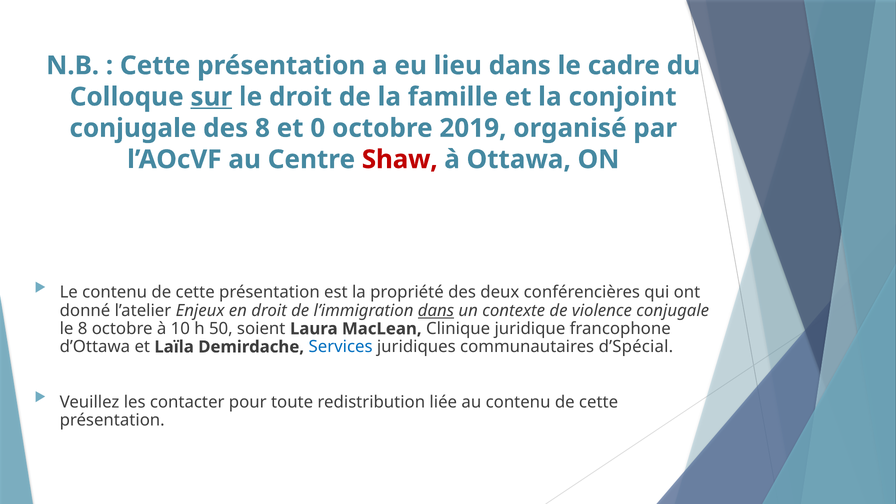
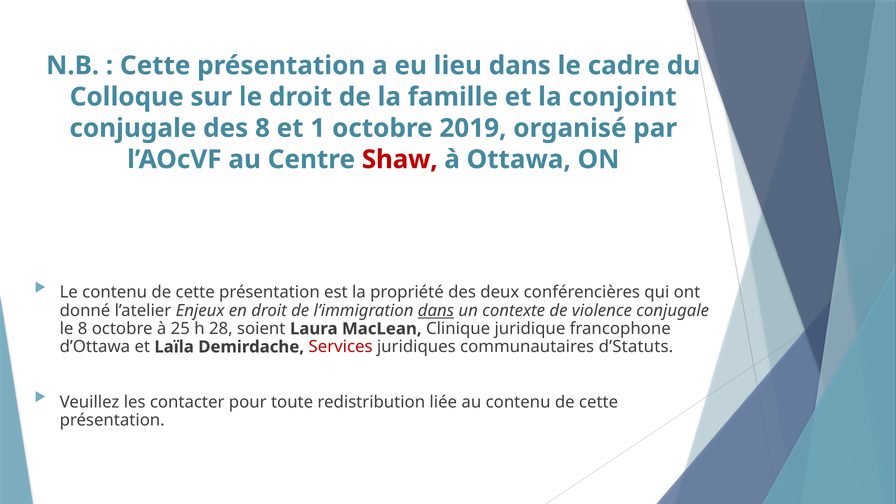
sur underline: present -> none
0: 0 -> 1
10: 10 -> 25
50: 50 -> 28
Services colour: blue -> red
d’Spécial: d’Spécial -> d’Statuts
